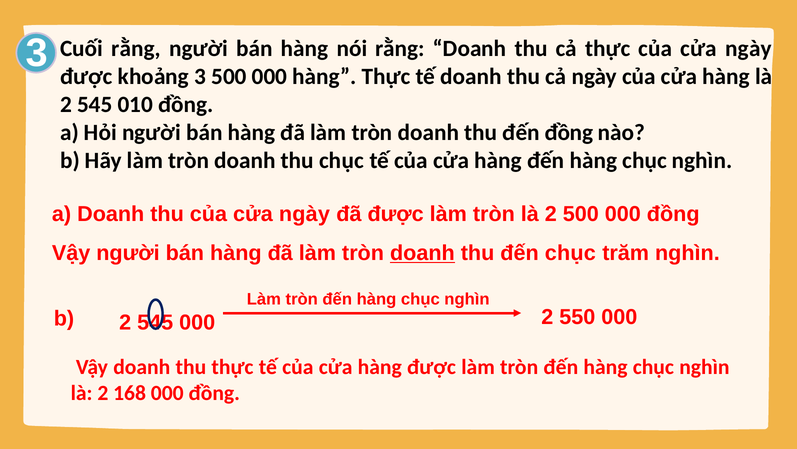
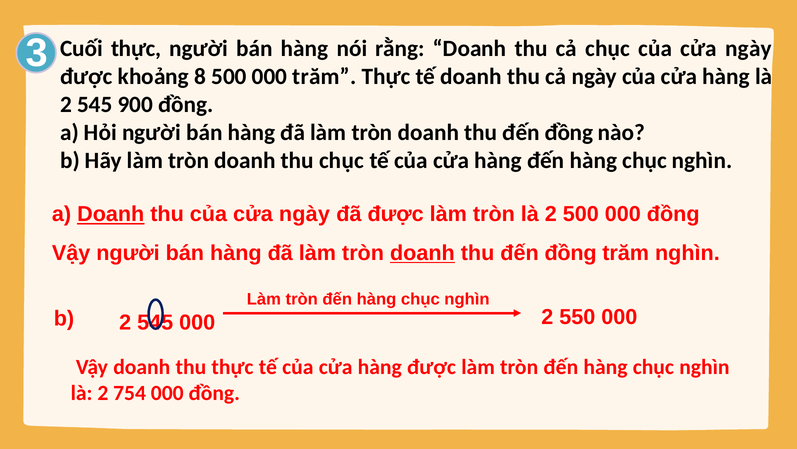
Cuối rằng: rằng -> thực
cả thực: thực -> chục
khoảng 3: 3 -> 8
000 hàng: hàng -> trăm
010: 010 -> 900
Doanh at (111, 214) underline: none -> present
chục at (570, 253): chục -> đồng
168: 168 -> 754
